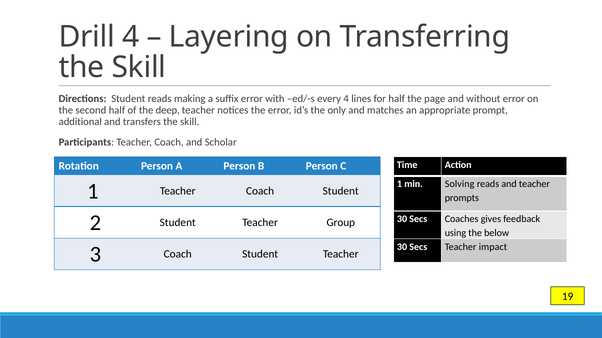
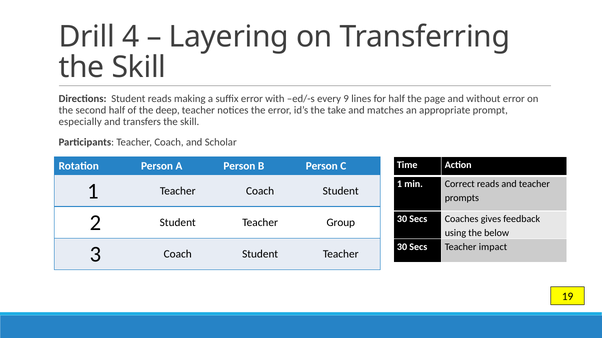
every 4: 4 -> 9
only: only -> take
additional: additional -> especially
Solving: Solving -> Correct
